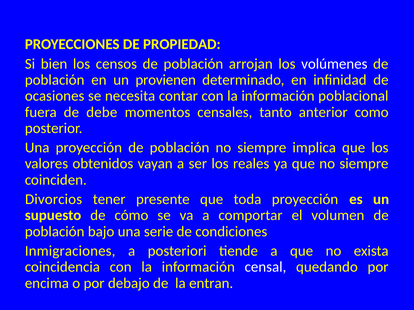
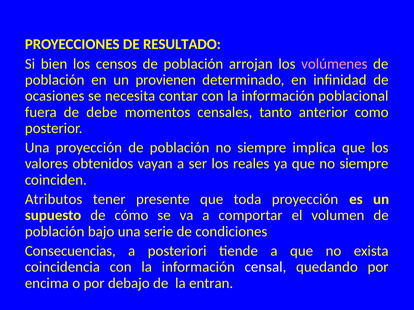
PROPIEDAD: PROPIEDAD -> RESULTADO
volúmenes colour: white -> pink
Divorcios: Divorcios -> Atributos
Inmigraciones: Inmigraciones -> Consecuencias
